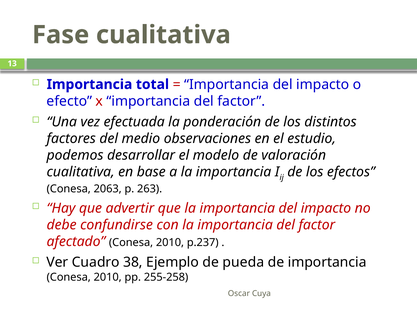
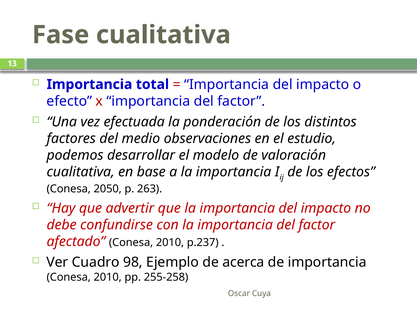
2063: 2063 -> 2050
38: 38 -> 98
pueda: pueda -> acerca
